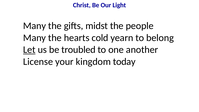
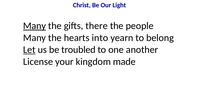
Many at (35, 26) underline: none -> present
midst: midst -> there
cold: cold -> into
today: today -> made
